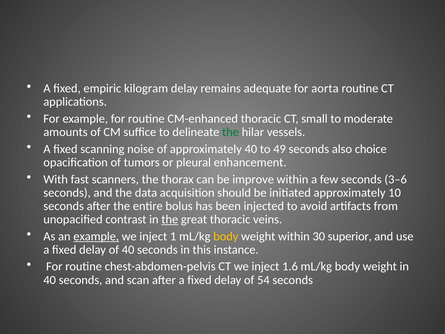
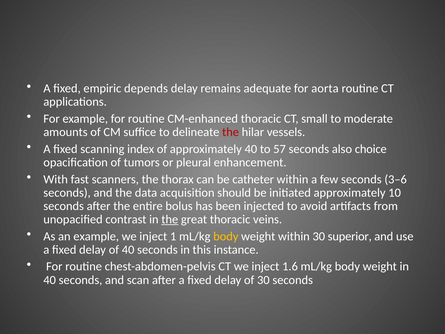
kilogram: kilogram -> depends
the at (231, 132) colour: green -> red
noise: noise -> index
49: 49 -> 57
improve: improve -> catheter
example at (96, 236) underline: present -> none
of 54: 54 -> 30
